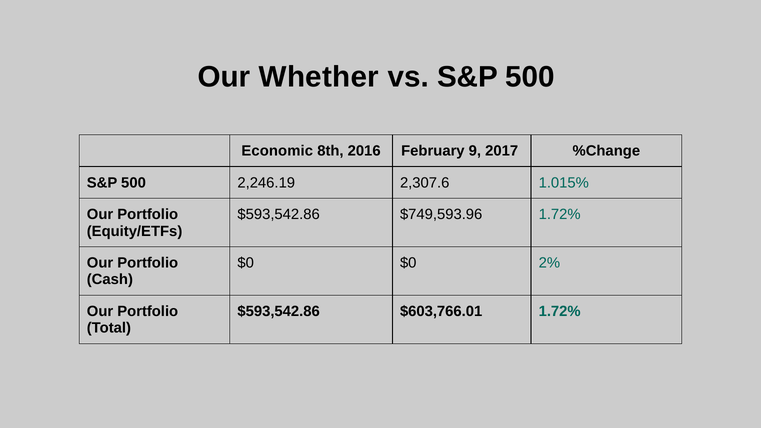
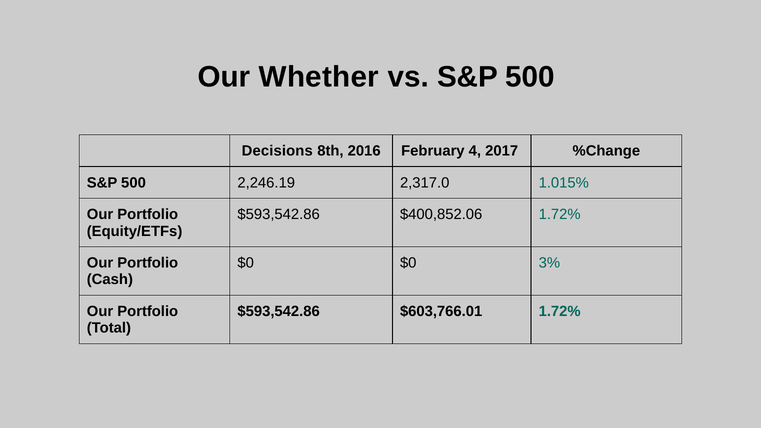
Economic: Economic -> Decisions
9: 9 -> 4
2,307.6: 2,307.6 -> 2,317.0
$749,593.96: $749,593.96 -> $400,852.06
2%: 2% -> 3%
